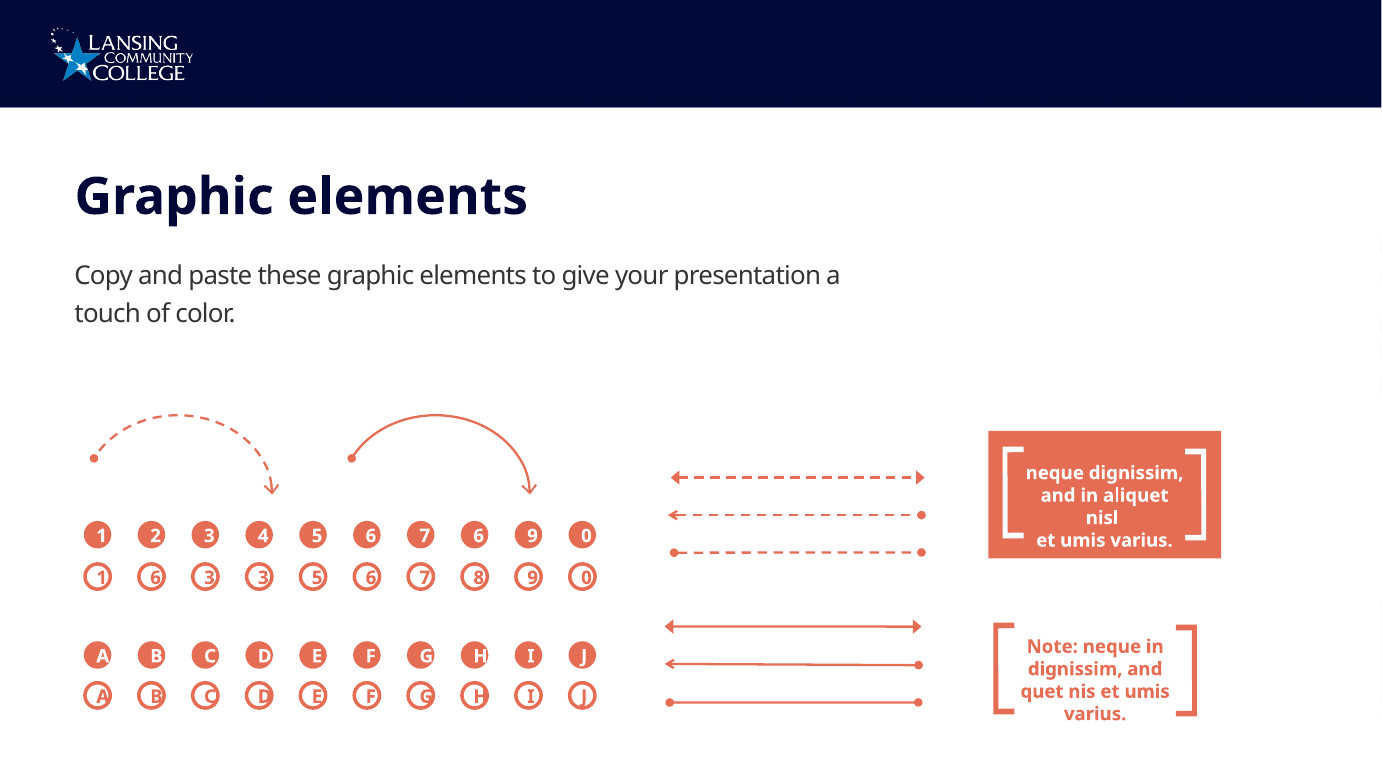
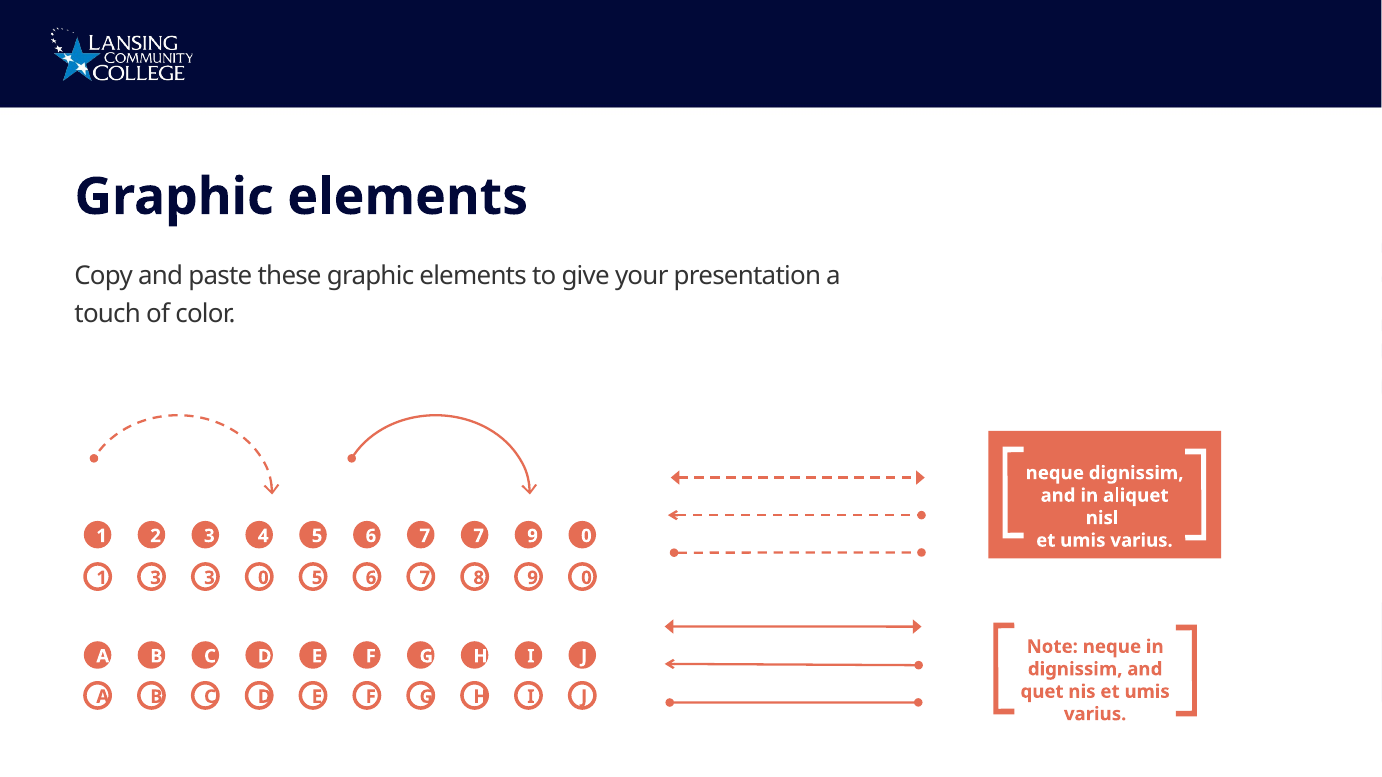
7 6: 6 -> 7
1 6: 6 -> 3
3 3: 3 -> 0
